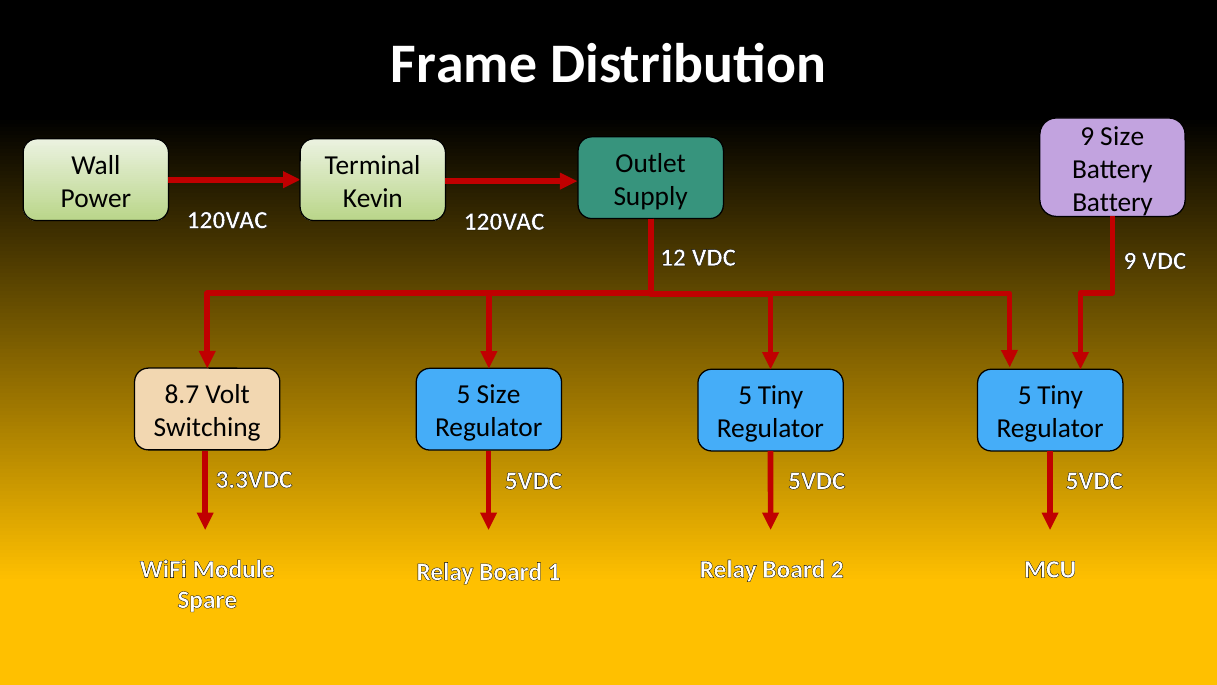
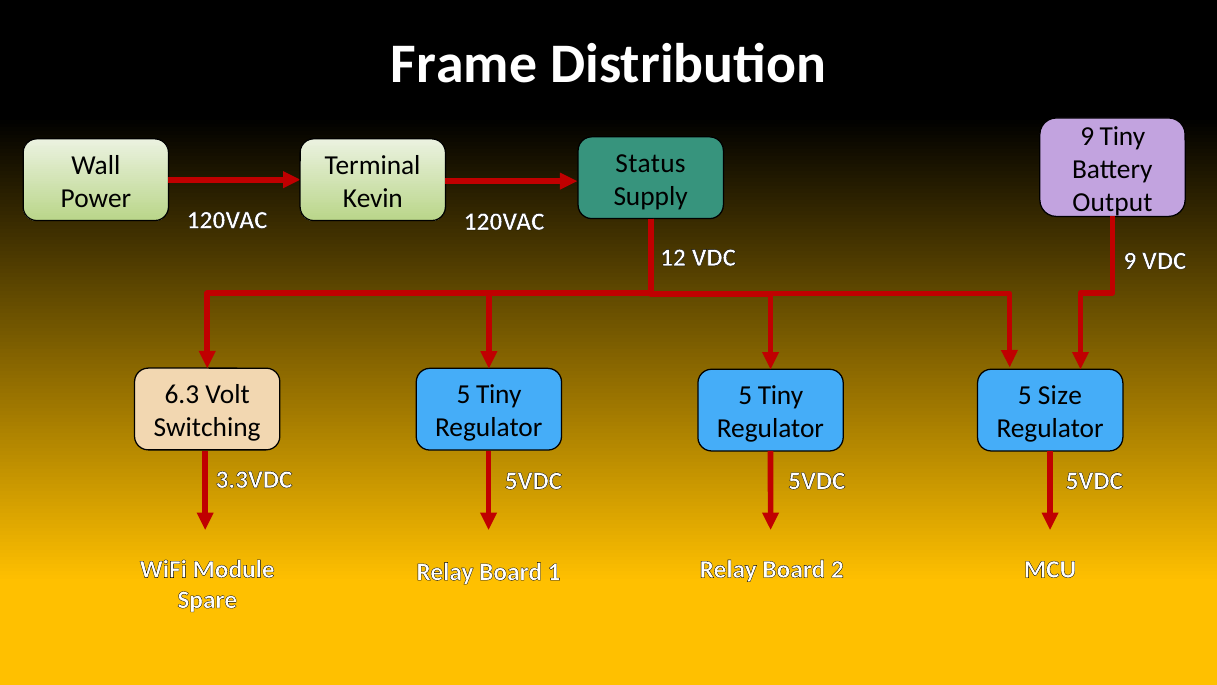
9 Size: Size -> Tiny
Outlet: Outlet -> Status
Battery at (1113, 202): Battery -> Output
8.7: 8.7 -> 6.3
Size at (499, 394): Size -> Tiny
Tiny at (1060, 395): Tiny -> Size
